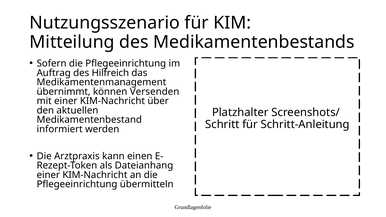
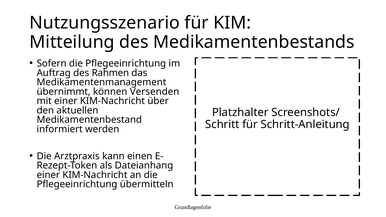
Hilfreich: Hilfreich -> Rahmen
